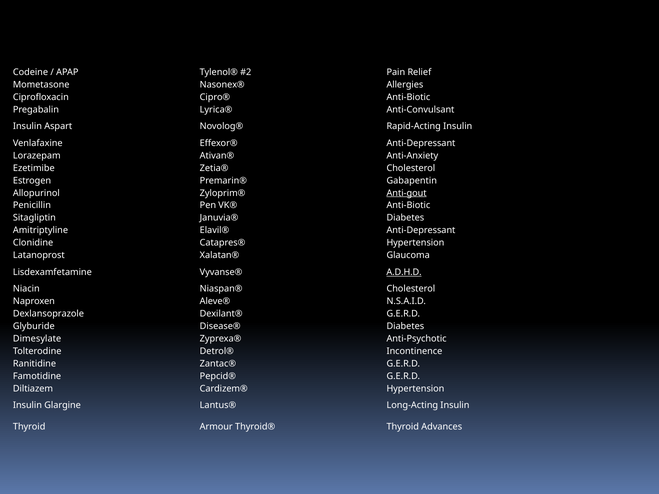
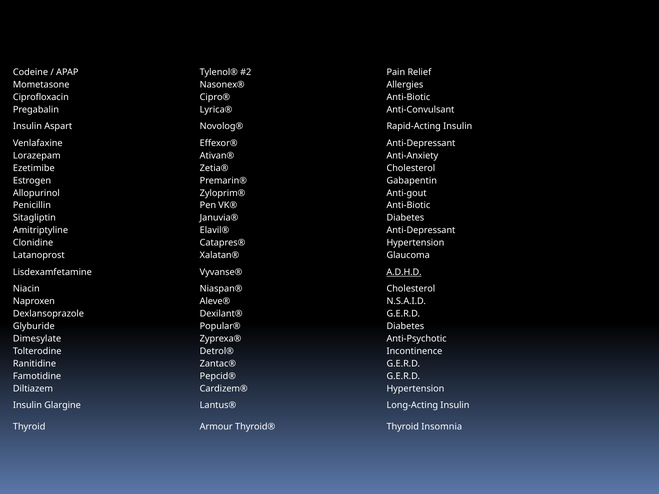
Anti-gout underline: present -> none
Disease®: Disease® -> Popular®
Advances: Advances -> Insomnia
